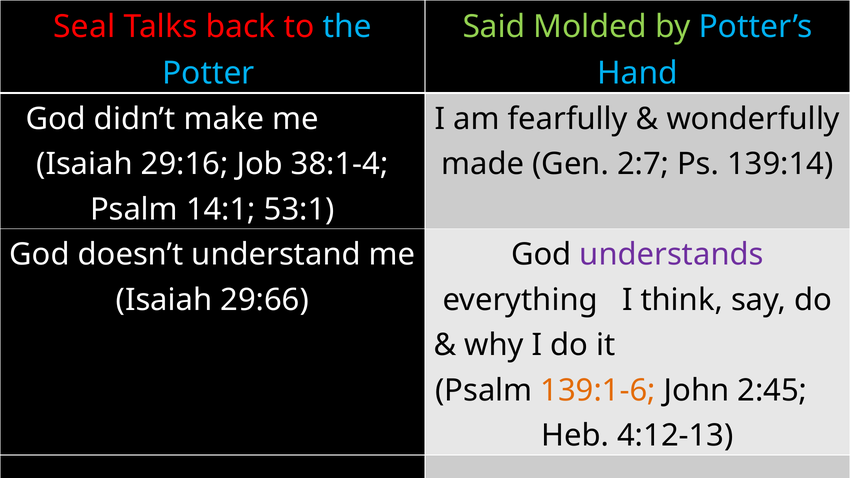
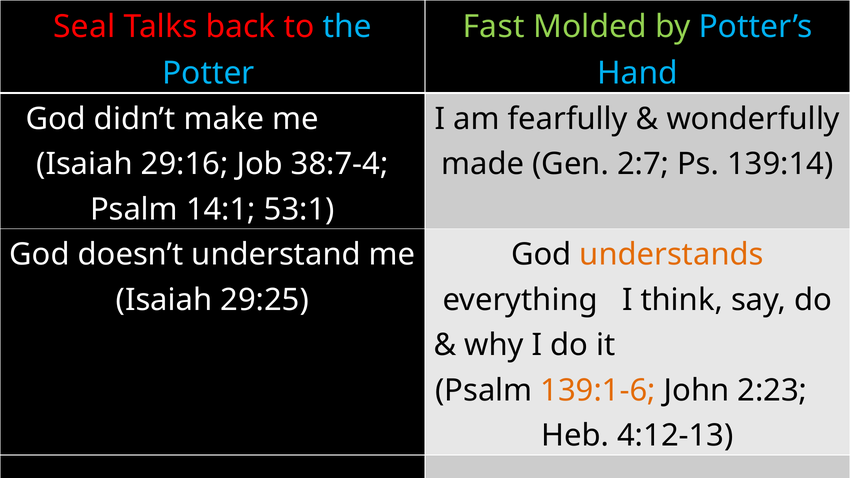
Said: Said -> Fast
38:1-4: 38:1-4 -> 38:7-4
understands colour: purple -> orange
29:66: 29:66 -> 29:25
2:45: 2:45 -> 2:23
